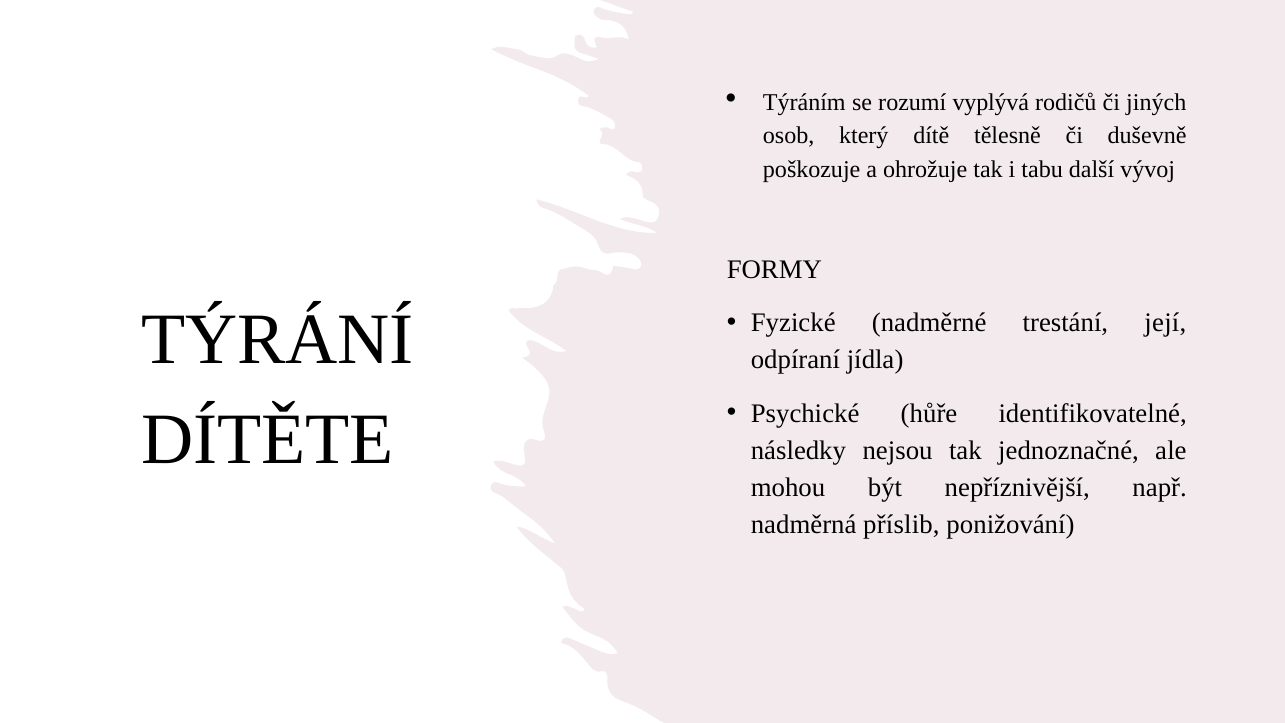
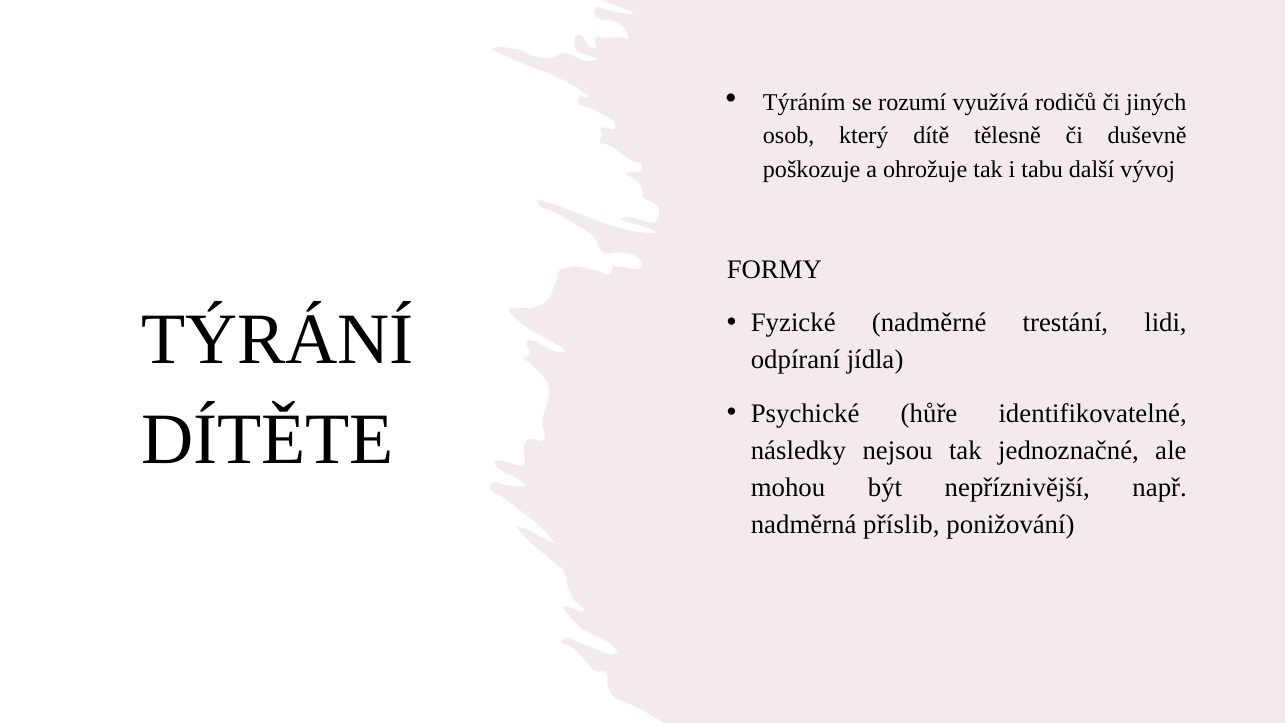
vyplývá: vyplývá -> využívá
její: její -> lidi
